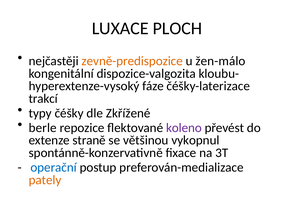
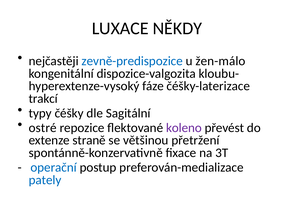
PLOCH: PLOCH -> NĚKDY
zevně-predispozice colour: orange -> blue
Zkřížené: Zkřížené -> Sagitální
berle: berle -> ostré
vykopnul: vykopnul -> přetržení
pately colour: orange -> blue
